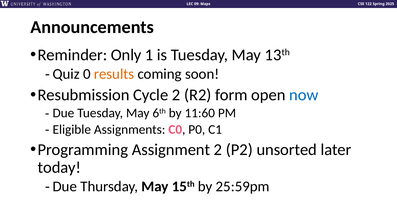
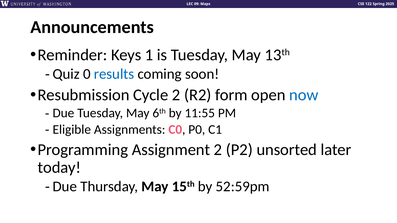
Only: Only -> Keys
results colour: orange -> blue
11:60: 11:60 -> 11:55
25:59pm: 25:59pm -> 52:59pm
